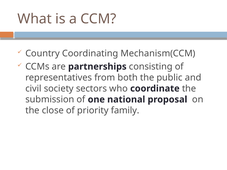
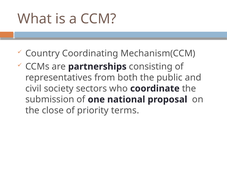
family: family -> terms
